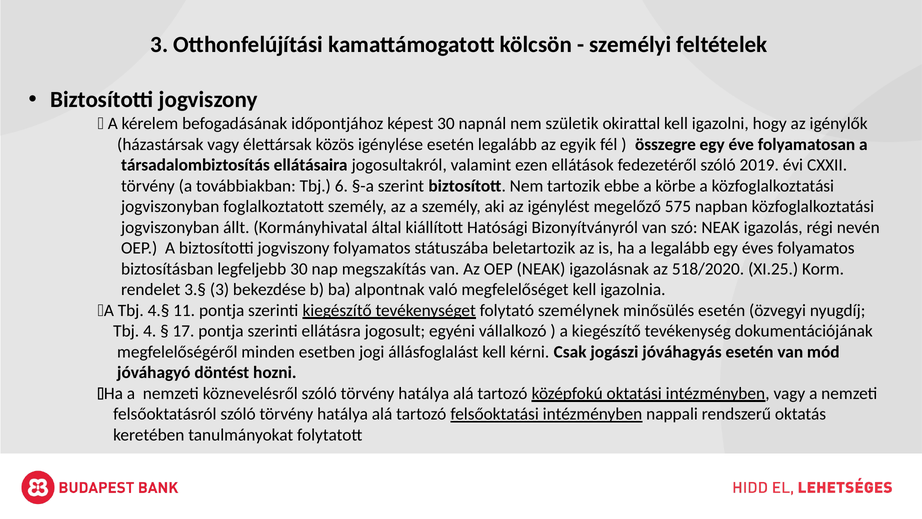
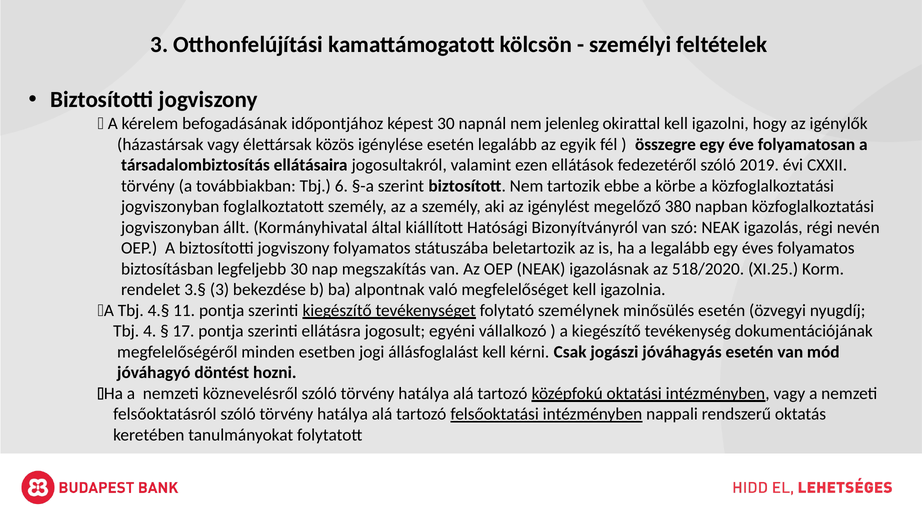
születik: születik -> jelenleg
575: 575 -> 380
